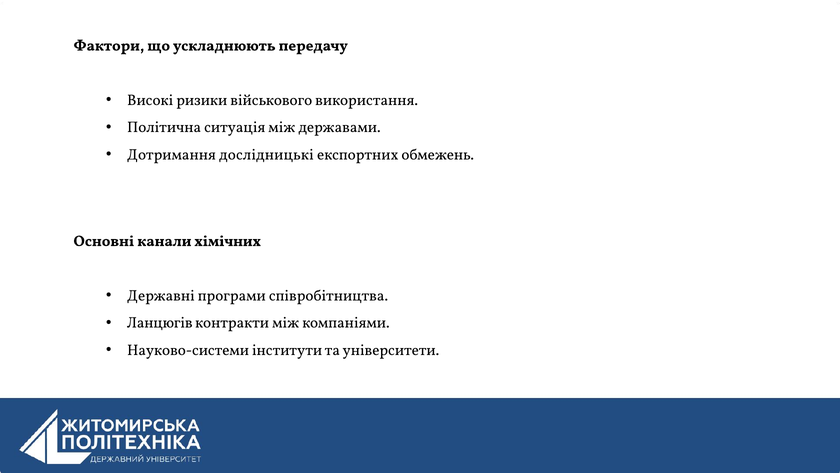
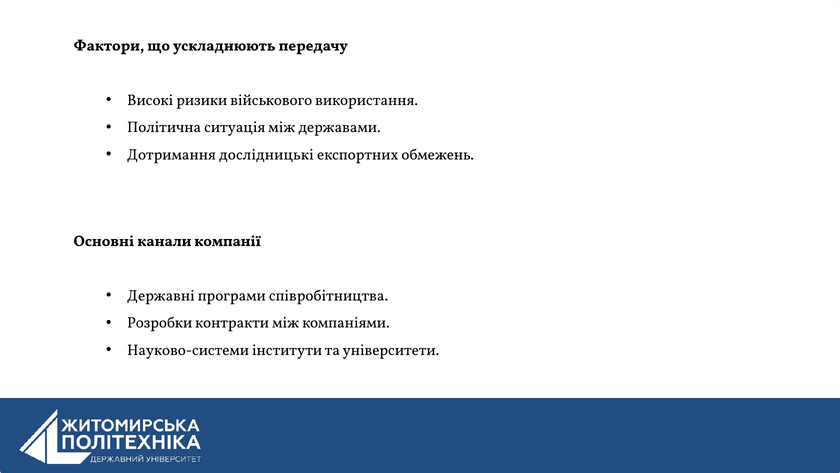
хімічних: хімічних -> компанії
Ланцюгів: Ланцюгів -> Розробки
